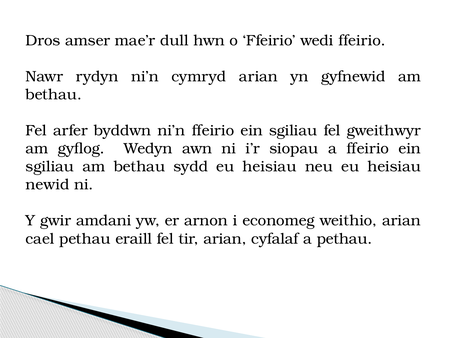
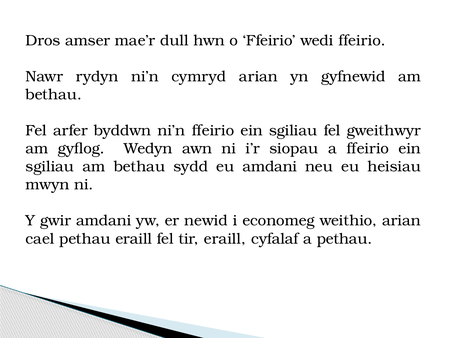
sydd eu heisiau: heisiau -> amdani
newid: newid -> mwyn
arnon: arnon -> newid
tir arian: arian -> eraill
